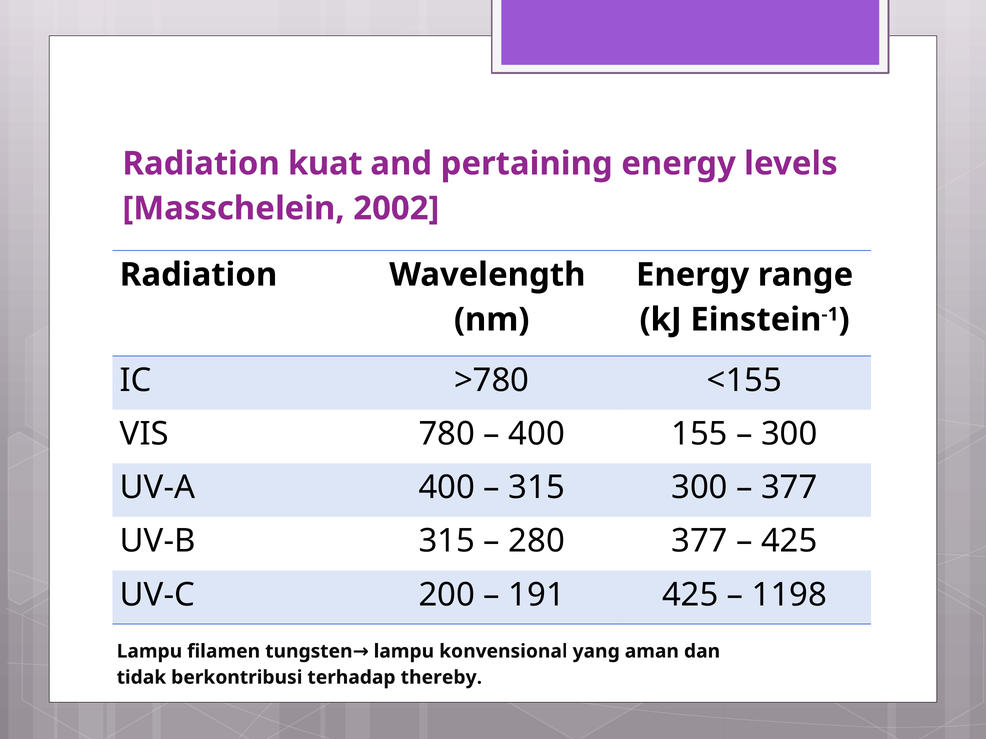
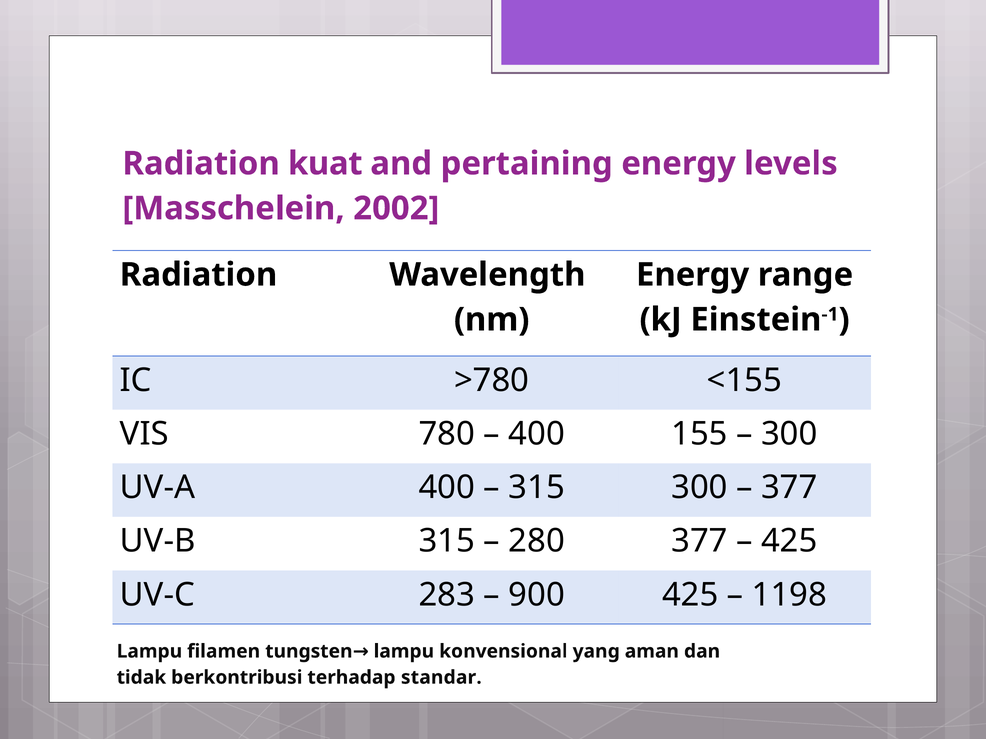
200: 200 -> 283
191: 191 -> 900
thereby: thereby -> standar
